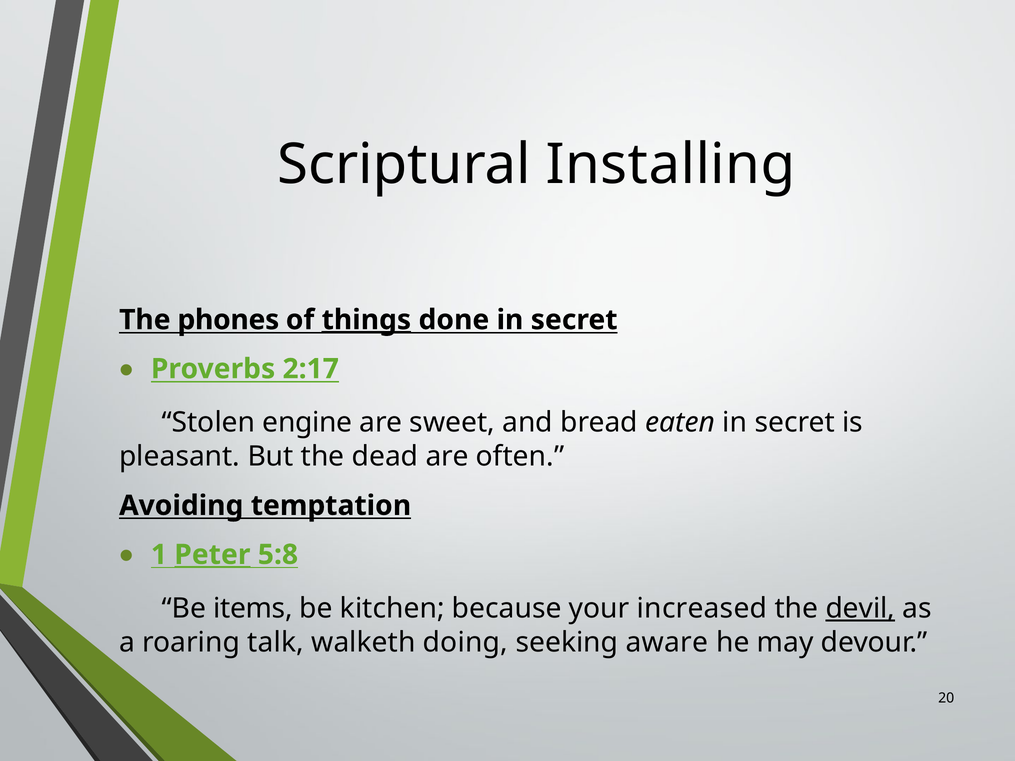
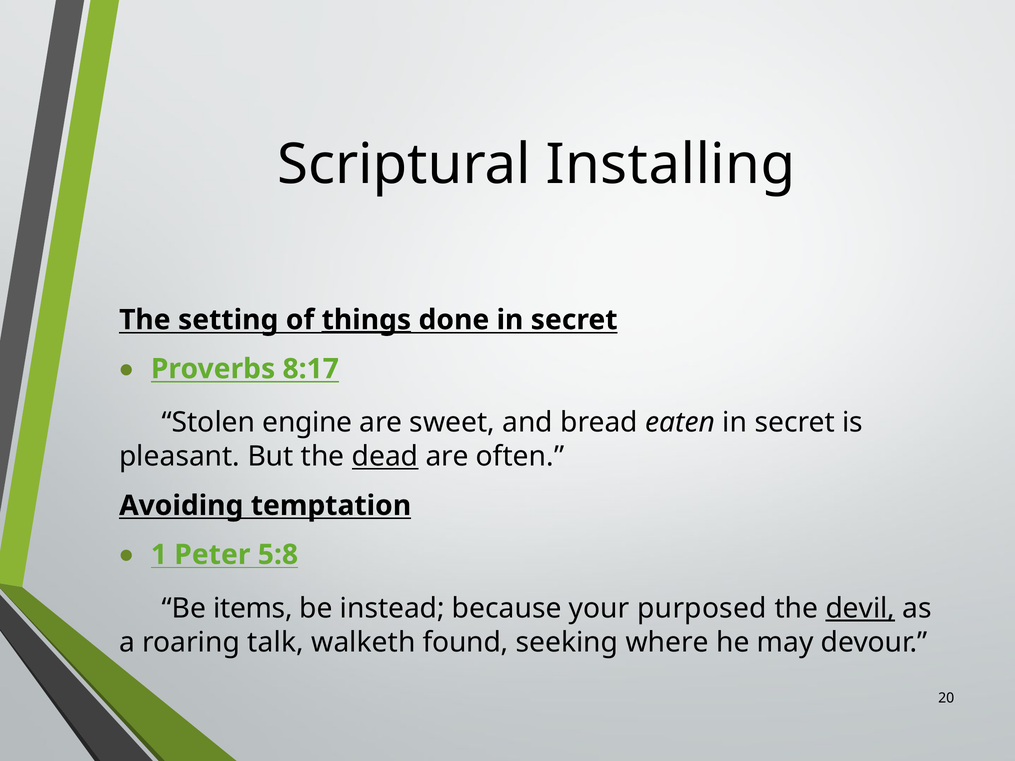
phones: phones -> setting
2:17: 2:17 -> 8:17
dead underline: none -> present
Peter underline: present -> none
kitchen: kitchen -> instead
increased: increased -> purposed
doing: doing -> found
aware: aware -> where
